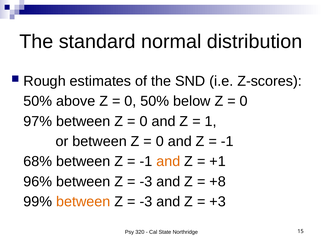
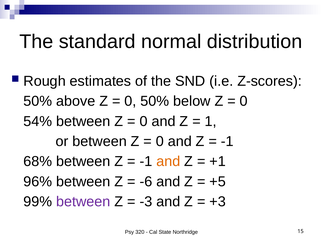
97%: 97% -> 54%
-3 at (146, 182): -3 -> -6
+8: +8 -> +5
between at (83, 202) colour: orange -> purple
